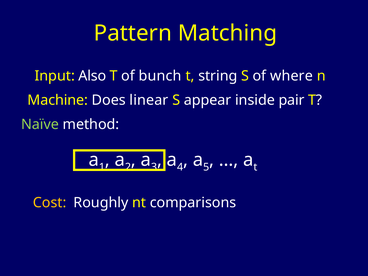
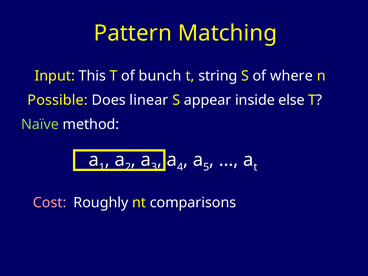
Also: Also -> This
Machine: Machine -> Possible
pair: pair -> else
Cost colour: yellow -> pink
